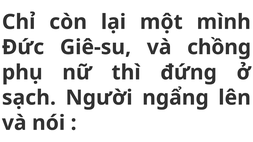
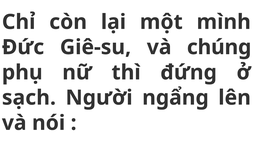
chồng: chồng -> chúng
